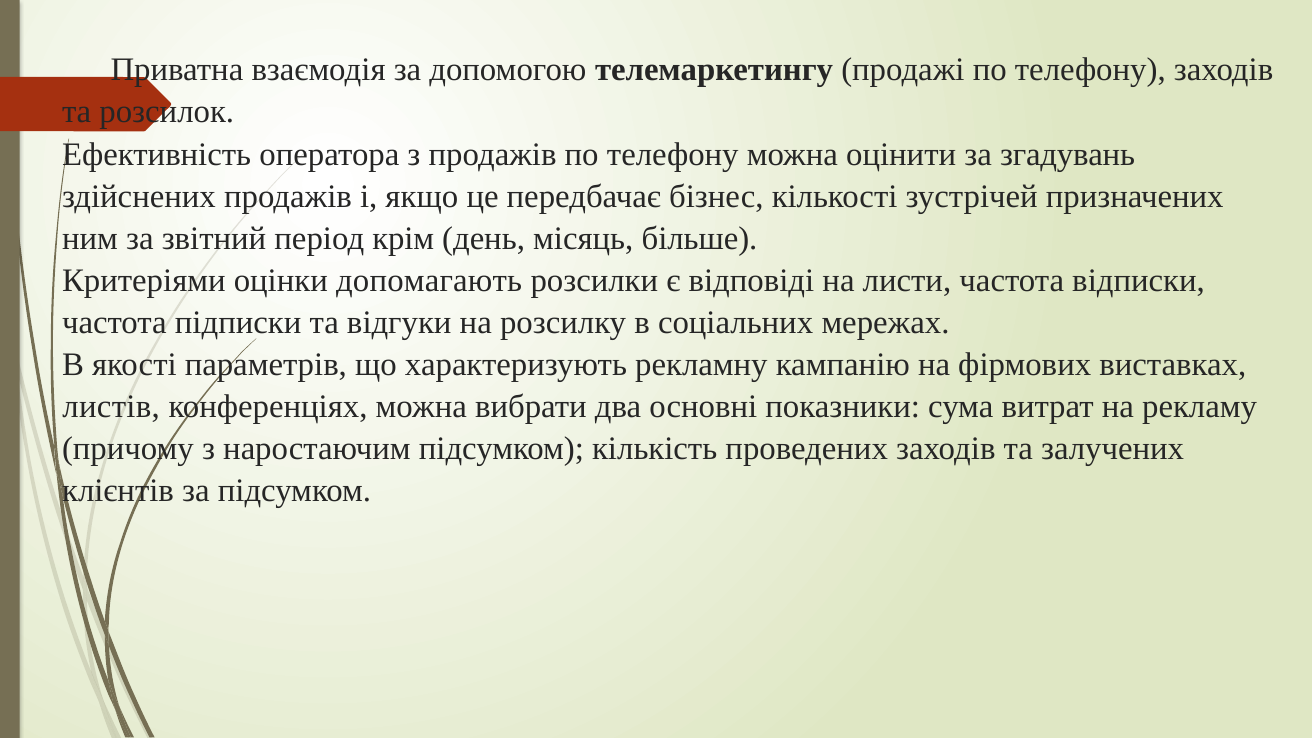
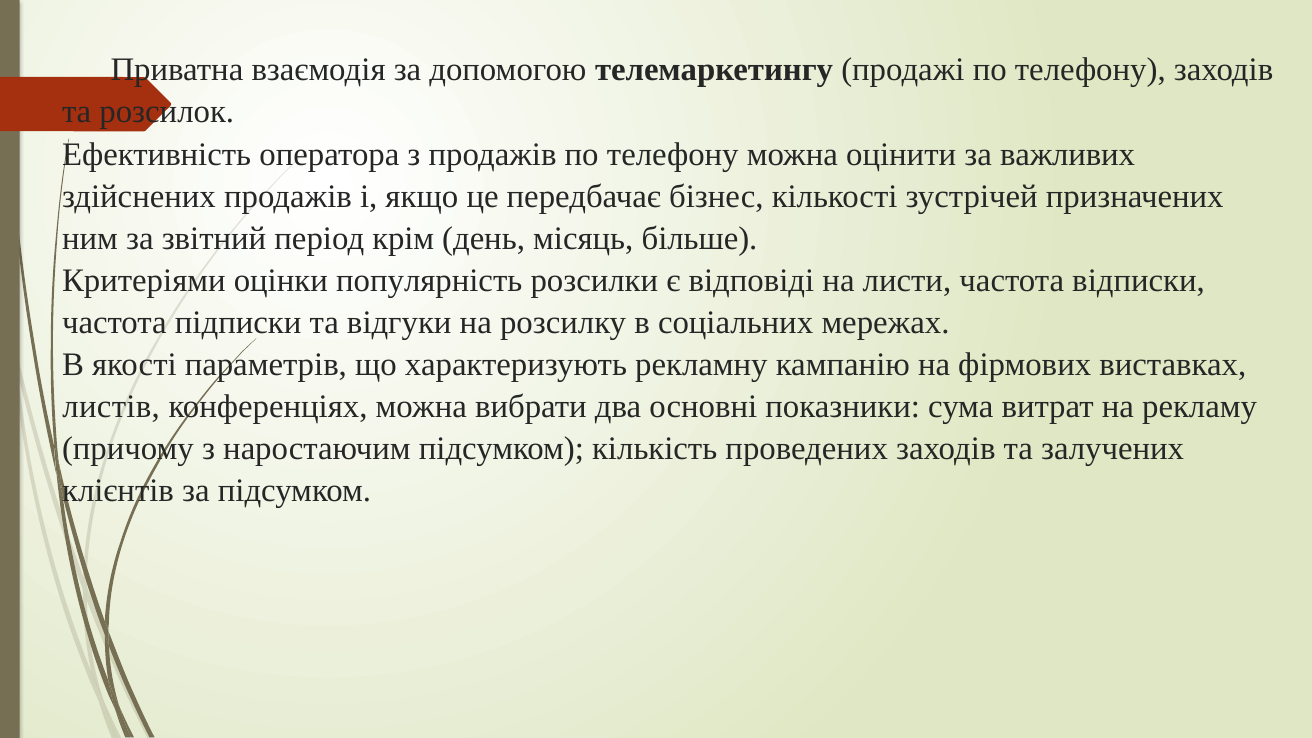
згадувань: згадувань -> важливих
допомагають: допомагають -> популярність
